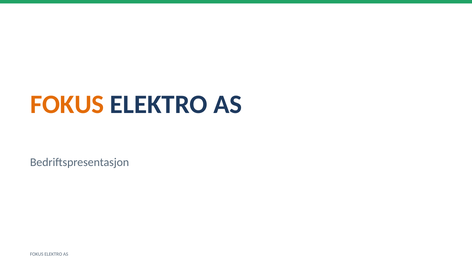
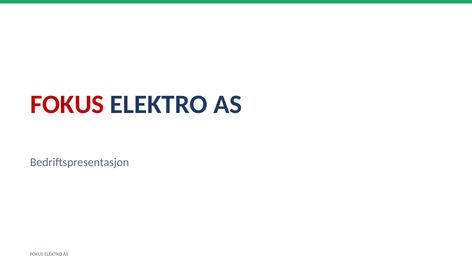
FOKUS at (67, 105) colour: orange -> red
